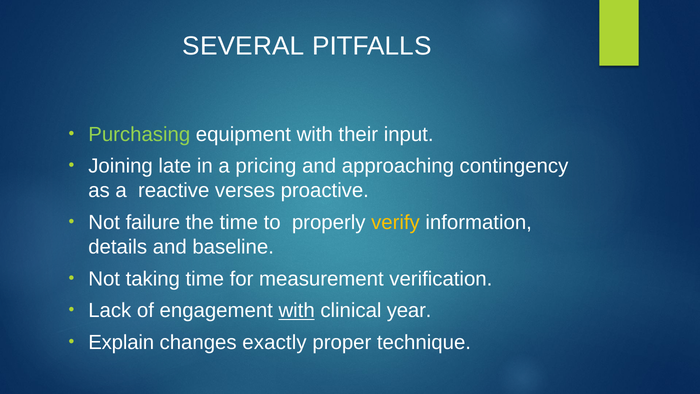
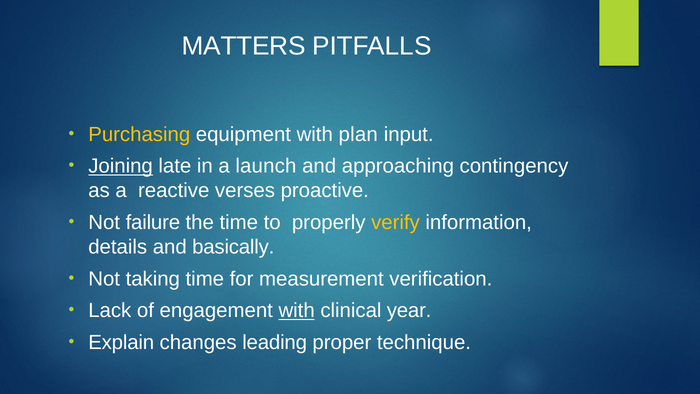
SEVERAL: SEVERAL -> MATTERS
Purchasing colour: light green -> yellow
their: their -> plan
Joining underline: none -> present
pricing: pricing -> launch
baseline: baseline -> basically
exactly: exactly -> leading
